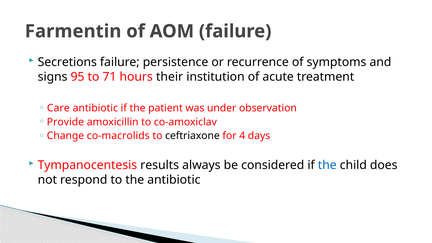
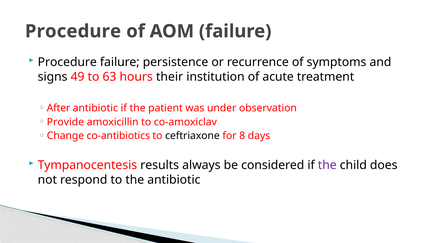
Farmentin at (73, 31): Farmentin -> Procedure
Secretions at (67, 62): Secretions -> Procedure
95: 95 -> 49
71: 71 -> 63
Care: Care -> After
co-macrolids: co-macrolids -> co-antibiotics
4: 4 -> 8
the at (327, 165) colour: blue -> purple
